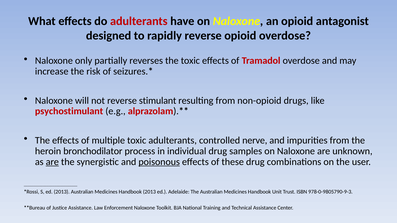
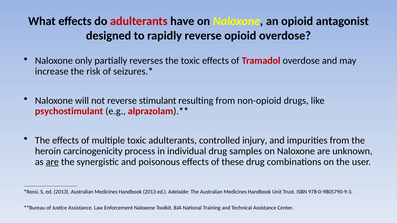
nerve: nerve -> injury
bronchodilator: bronchodilator -> carcinogenicity
poisonous underline: present -> none
